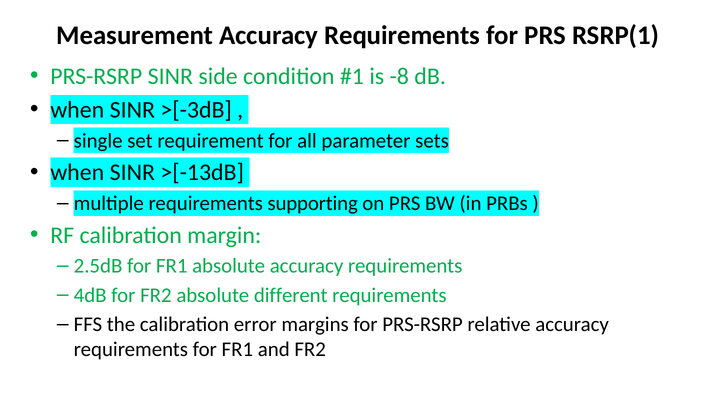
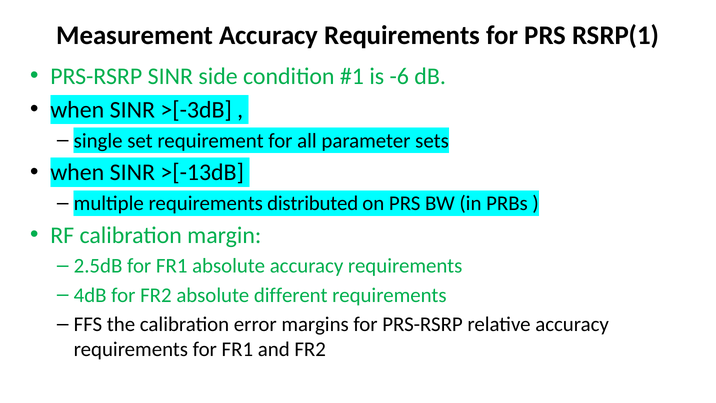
-8: -8 -> -6
supporting: supporting -> distributed
